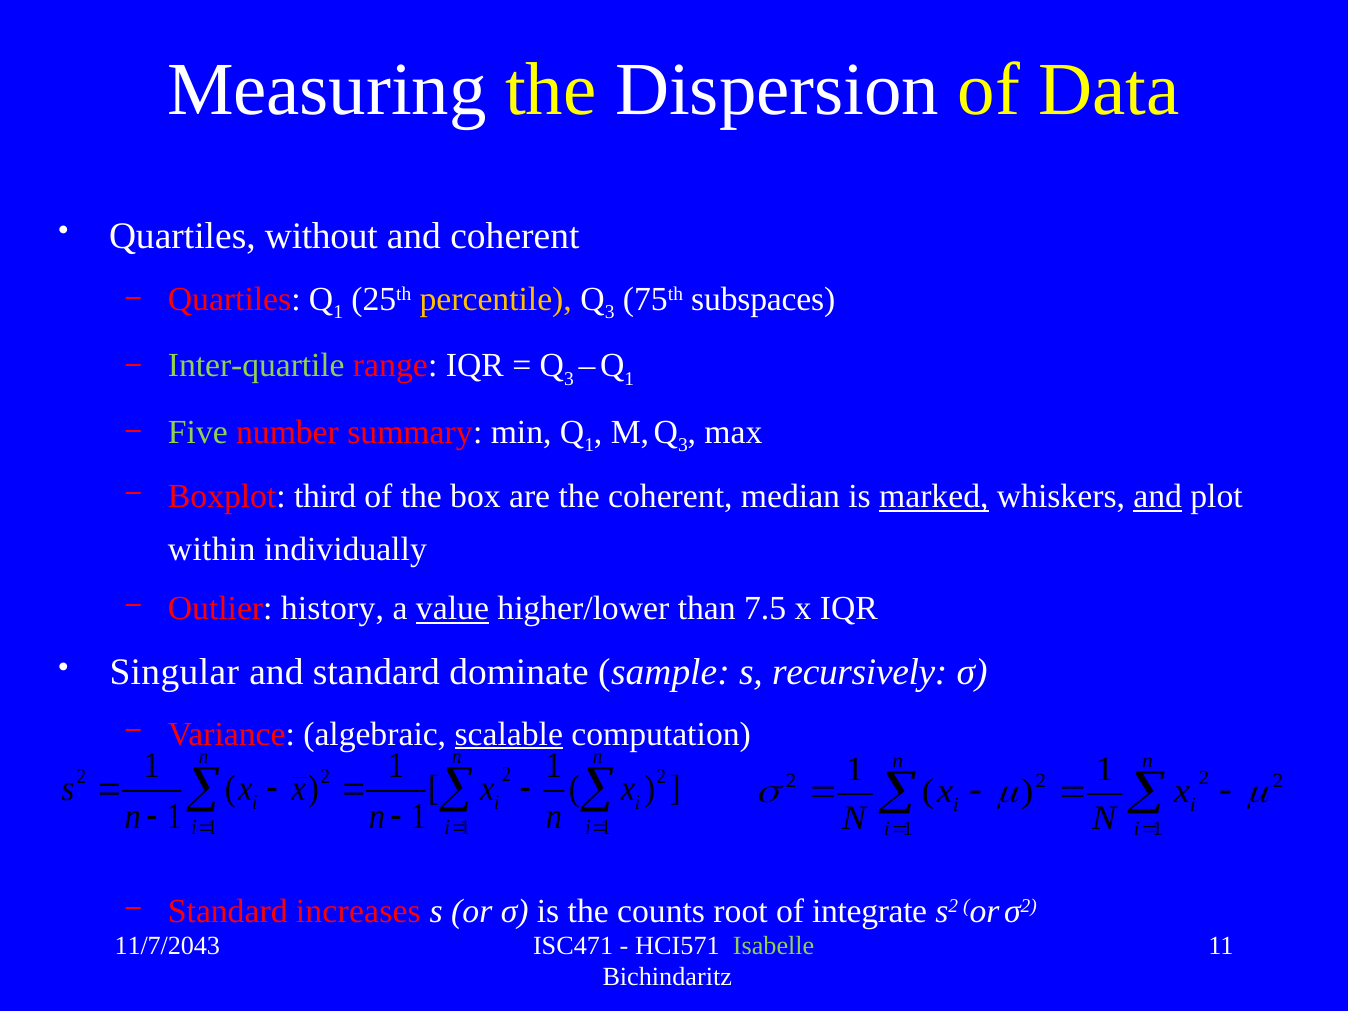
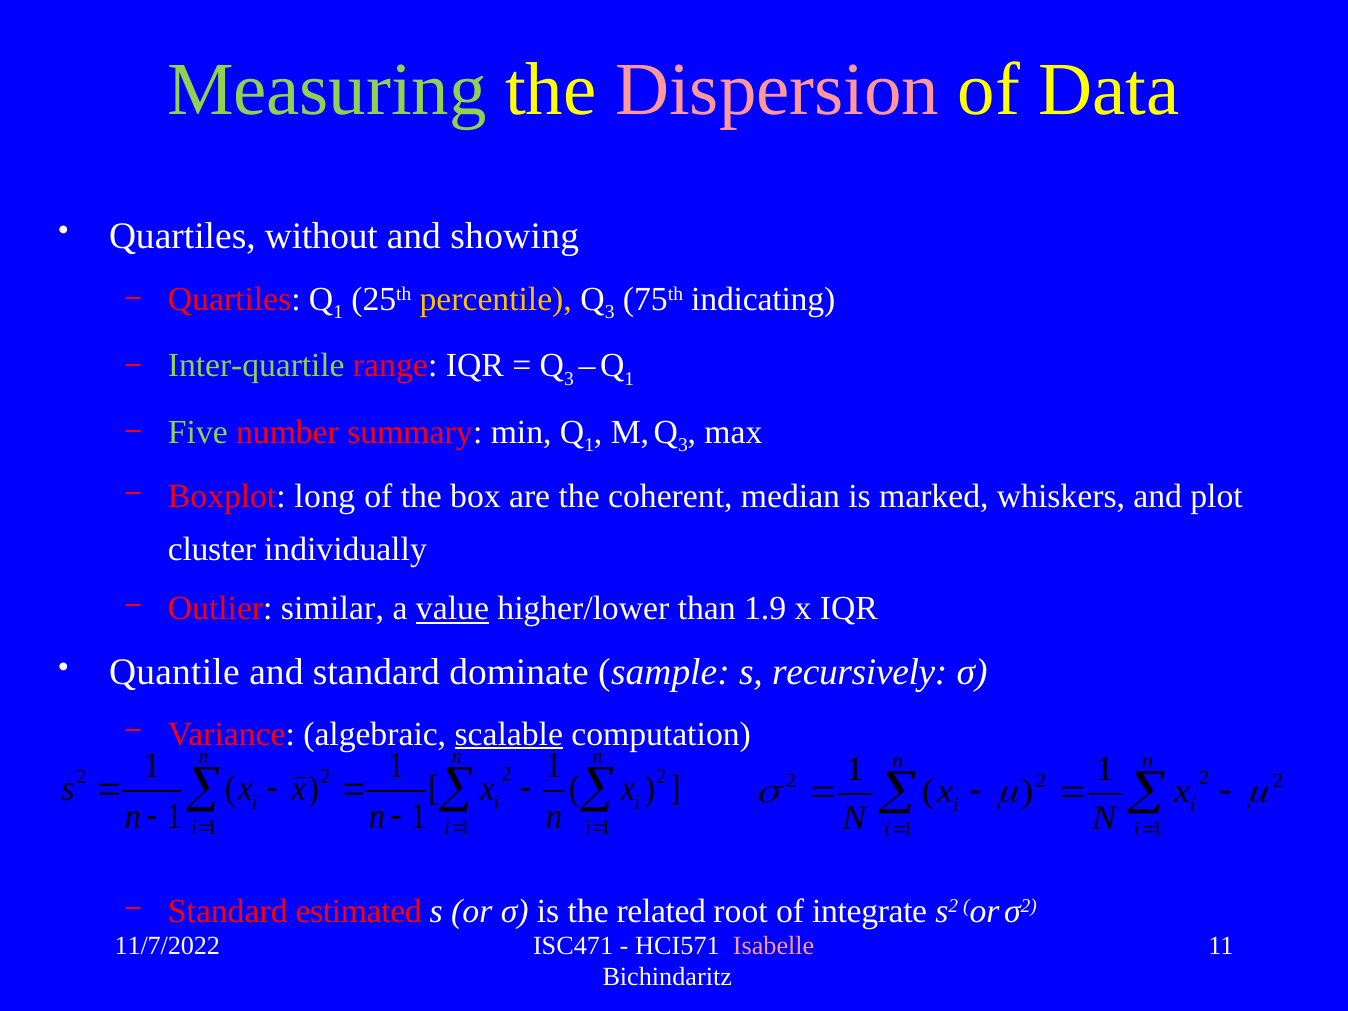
Measuring colour: white -> light green
Dispersion colour: white -> pink
and coherent: coherent -> showing
subspaces: subspaces -> indicating
third: third -> long
marked underline: present -> none
and at (1158, 497) underline: present -> none
within: within -> cluster
history: history -> similar
7.5: 7.5 -> 1.9
Singular: Singular -> Quantile
increases: increases -> estimated
counts: counts -> related
11/7/2043: 11/7/2043 -> 11/7/2022
Isabelle colour: light green -> pink
